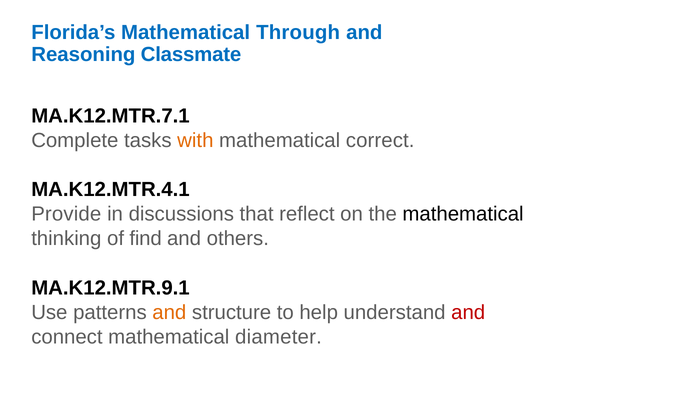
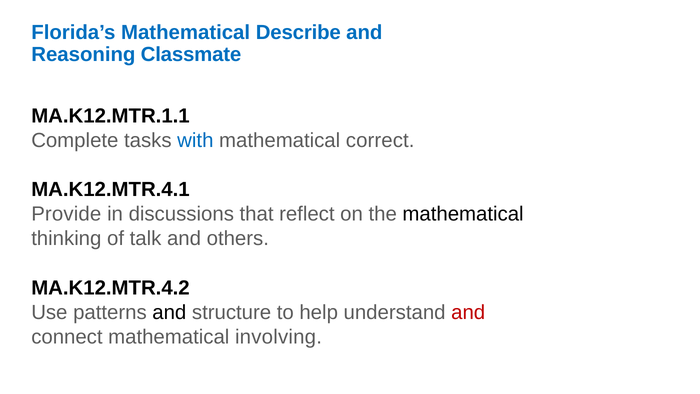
Through: Through -> Describe
MA.K12.MTR.7.1: MA.K12.MTR.7.1 -> MA.K12.MTR.1.1
with colour: orange -> blue
find: find -> talk
MA.K12.MTR.9.1: MA.K12.MTR.9.1 -> MA.K12.MTR.4.2
and at (169, 312) colour: orange -> black
diameter: diameter -> involving
